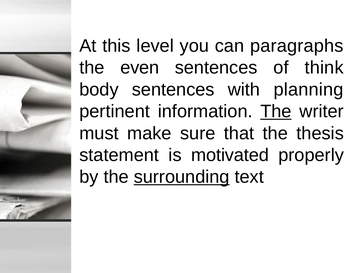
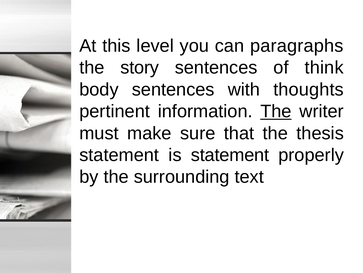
even: even -> story
planning: planning -> thoughts
is motivated: motivated -> statement
surrounding underline: present -> none
